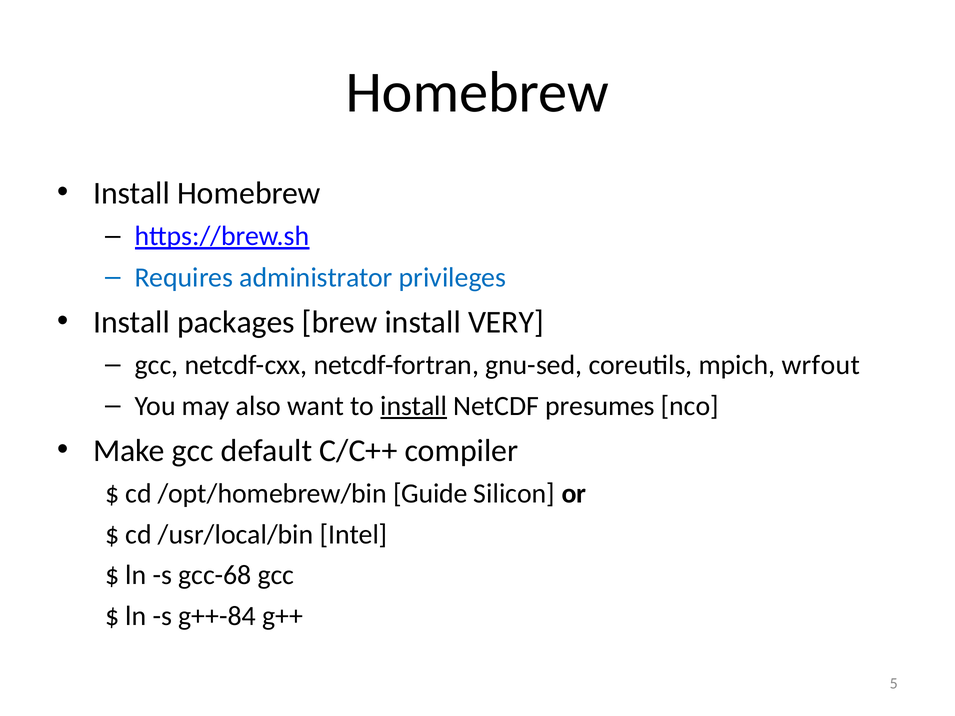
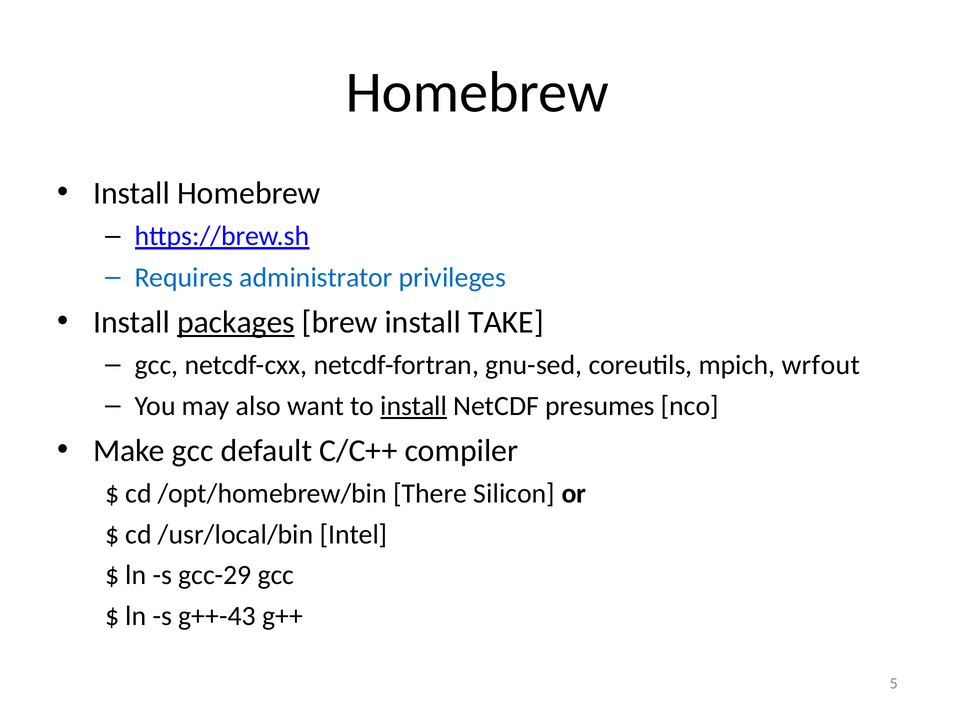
packages underline: none -> present
VERY: VERY -> TAKE
Guide: Guide -> There
gcc-68: gcc-68 -> gcc-29
g++-84: g++-84 -> g++-43
